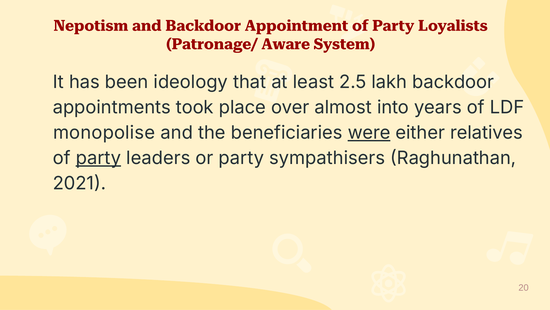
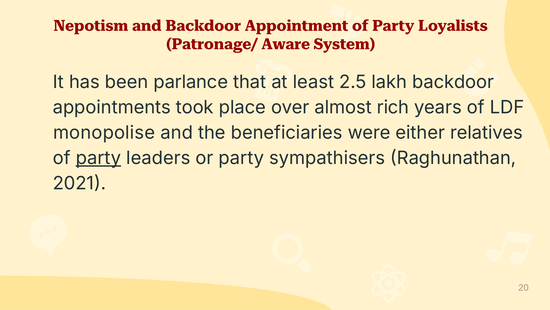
ideology: ideology -> parlance
into: into -> rich
were underline: present -> none
